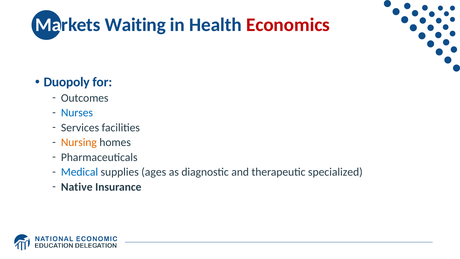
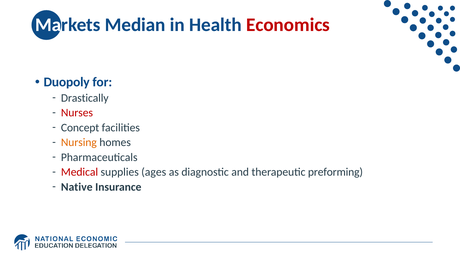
Waiting: Waiting -> Median
Outcomes: Outcomes -> Drastically
Nurses colour: blue -> red
Services: Services -> Concept
Medical colour: blue -> red
specialized: specialized -> preforming
